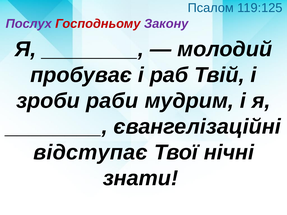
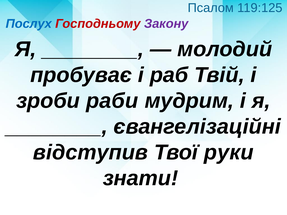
Послух colour: purple -> blue
відступає: відступає -> відступив
нічні: нічні -> руки
